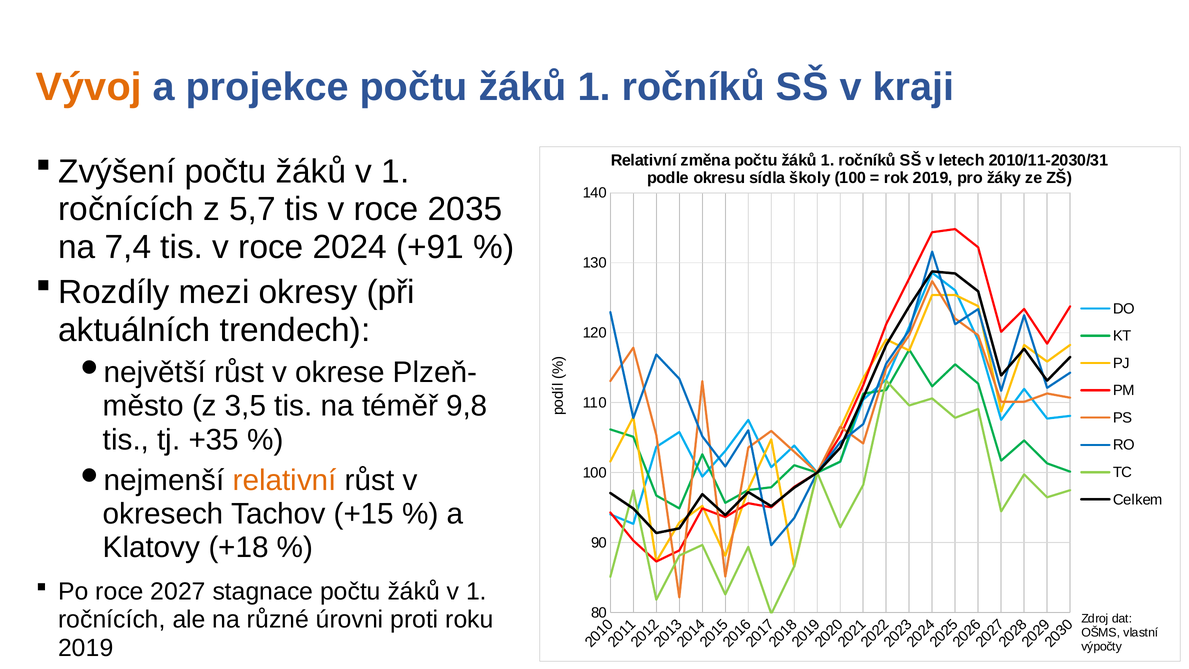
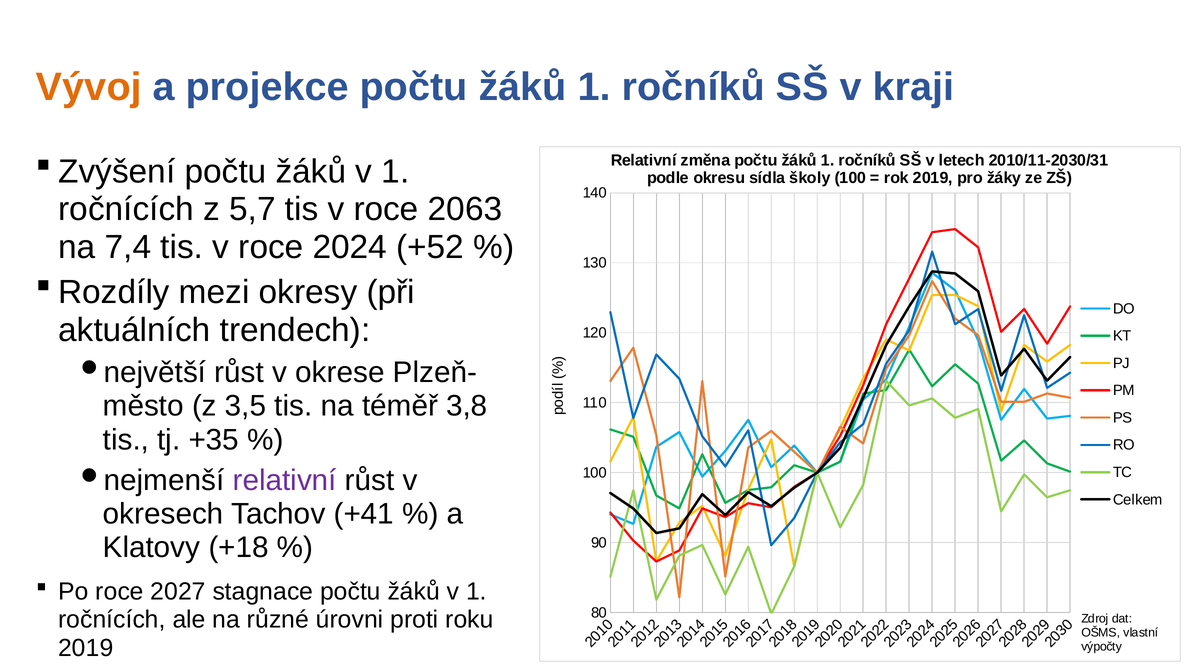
2035: 2035 -> 2063
+91: +91 -> +52
9,8: 9,8 -> 3,8
relativní at (285, 480) colour: orange -> purple
+15: +15 -> +41
